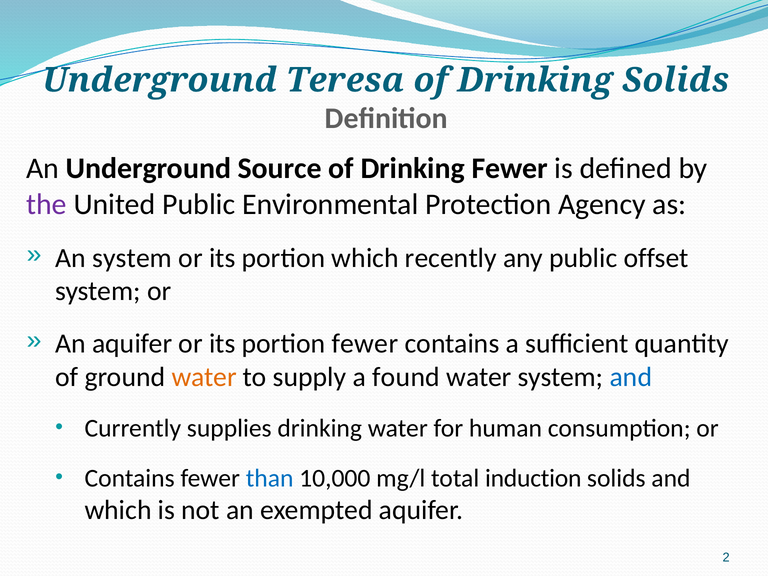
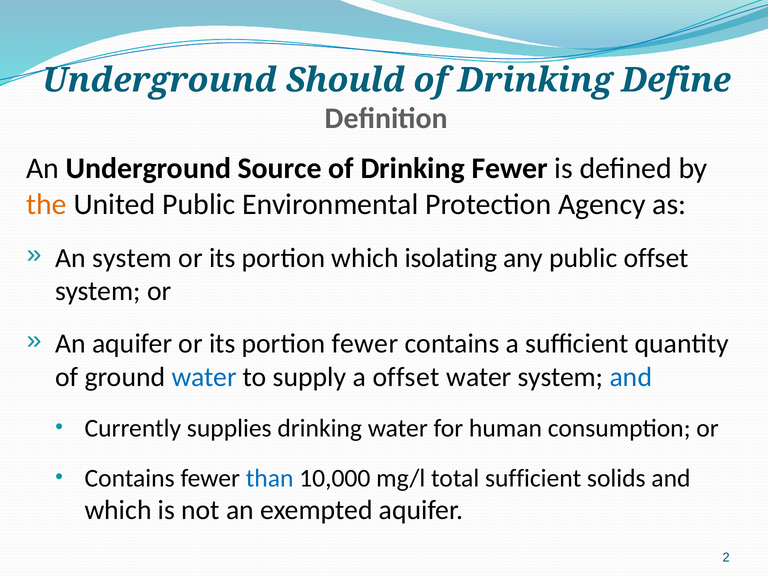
Teresa: Teresa -> Should
Drinking Solids: Solids -> Define
the colour: purple -> orange
recently: recently -> isolating
water at (204, 377) colour: orange -> blue
a found: found -> offset
total induction: induction -> sufficient
